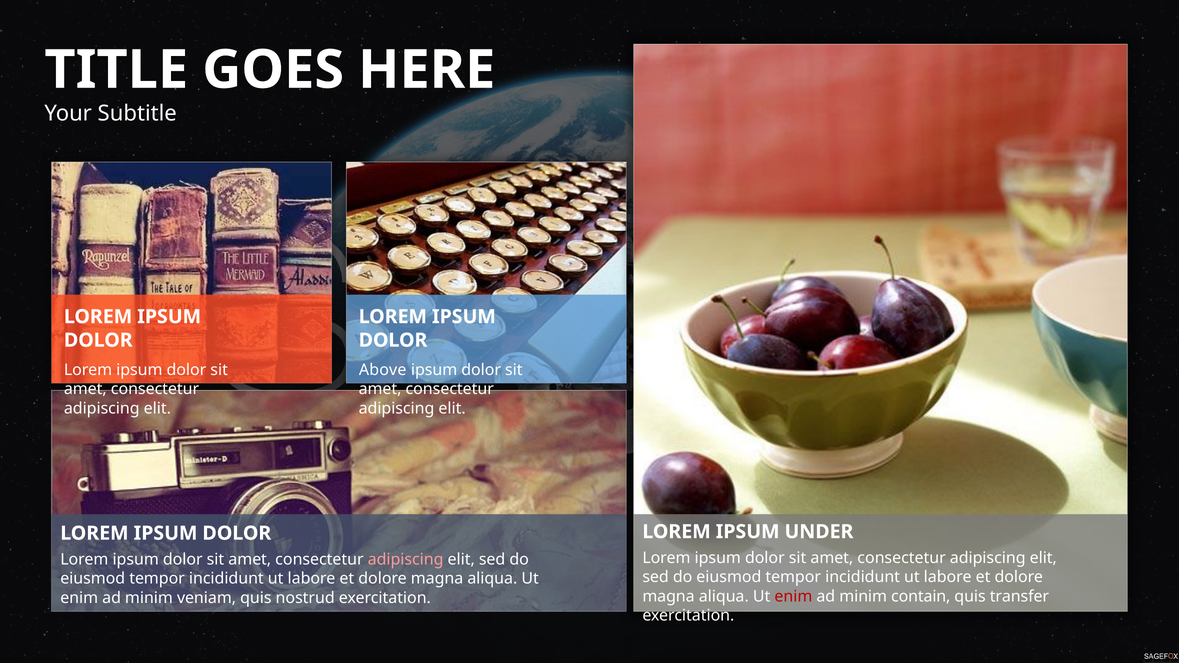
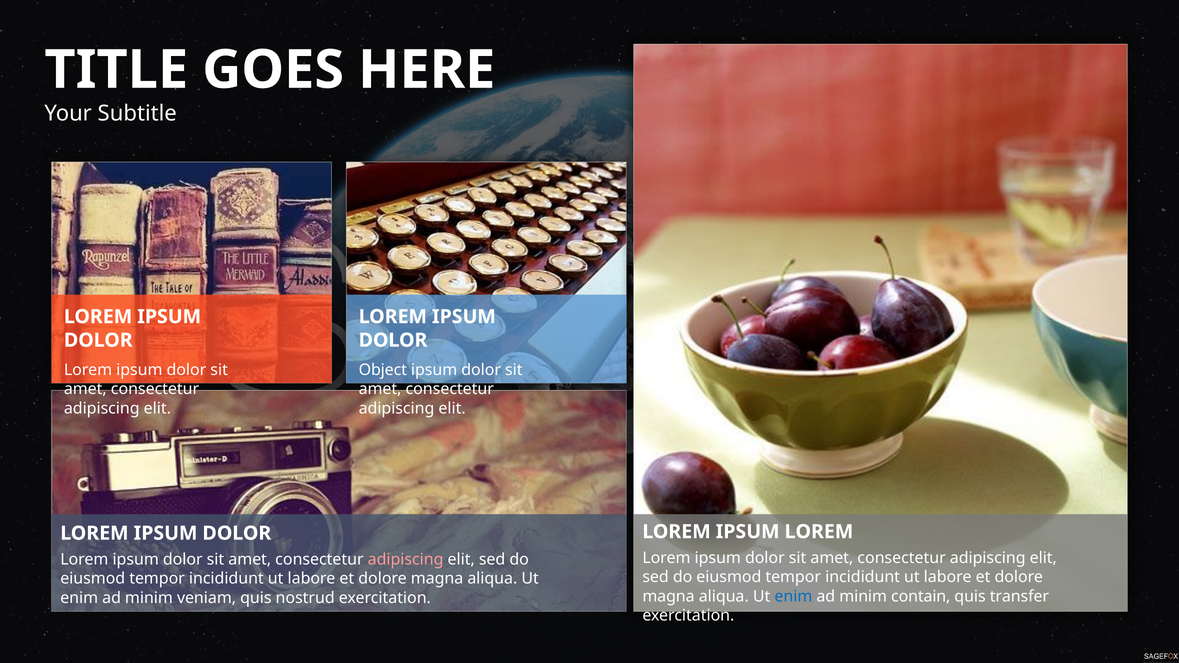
Above: Above -> Object
IPSUM UNDER: UNDER -> LOREM
enim at (793, 596) colour: red -> blue
